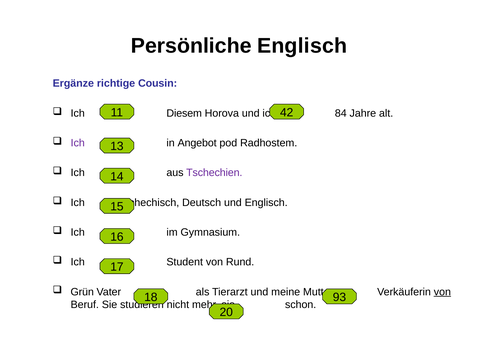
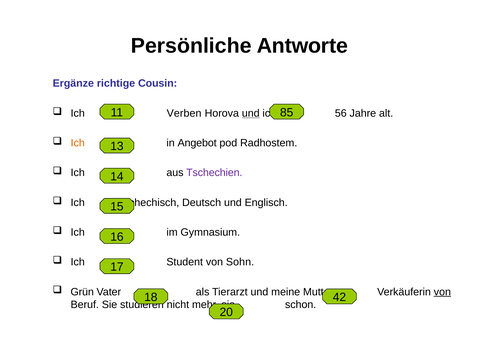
Persönliche Englisch: Englisch -> Antworte
42: 42 -> 85
Diesem: Diesem -> Verben
und at (251, 113) underline: none -> present
84: 84 -> 56
Ich at (78, 143) colour: purple -> orange
Rund: Rund -> Sohn
93: 93 -> 42
